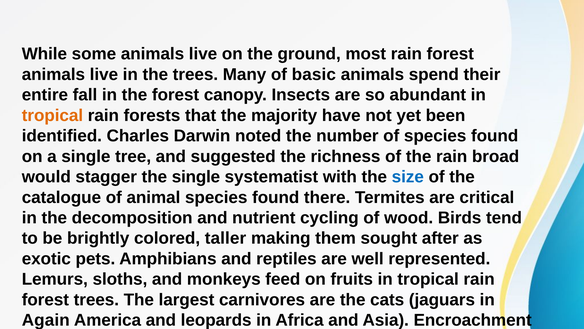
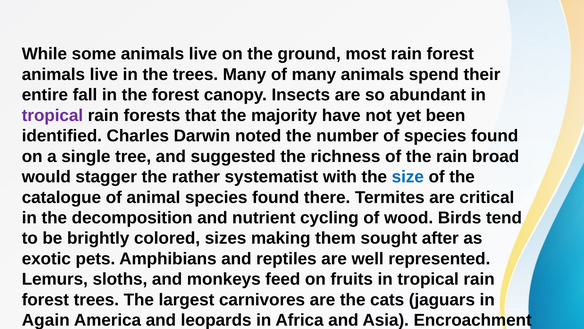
of basic: basic -> many
tropical at (52, 115) colour: orange -> purple
the single: single -> rather
taller: taller -> sizes
